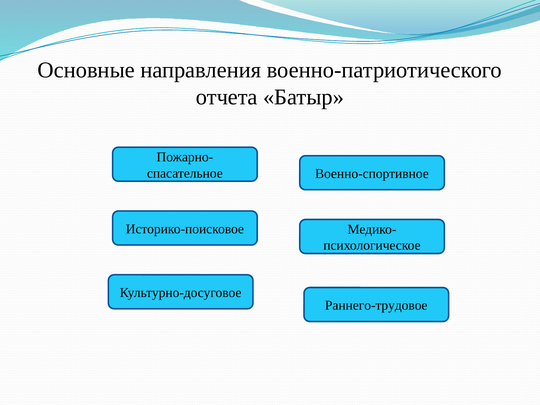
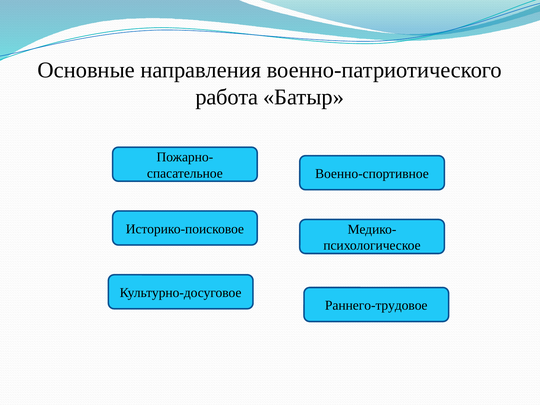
отчета: отчета -> работа
